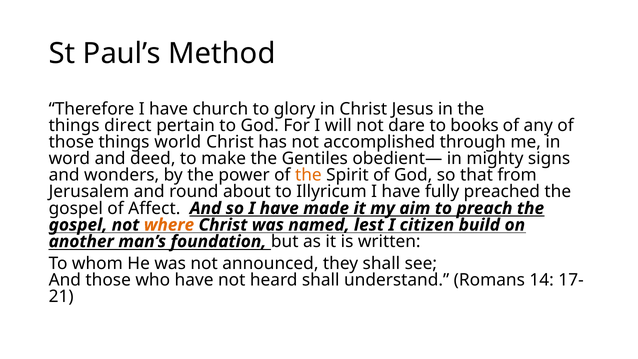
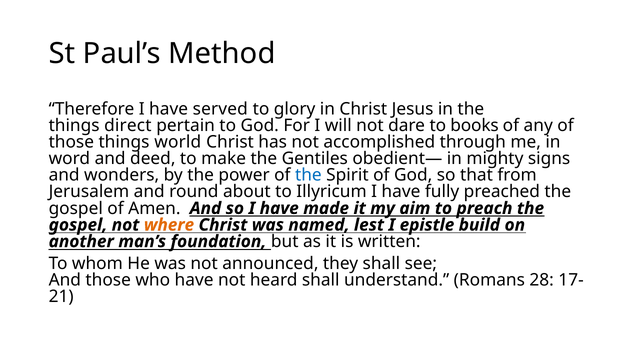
church: church -> served
the at (308, 175) colour: orange -> blue
Affect: Affect -> Amen
citizen: citizen -> epistle
14: 14 -> 28
